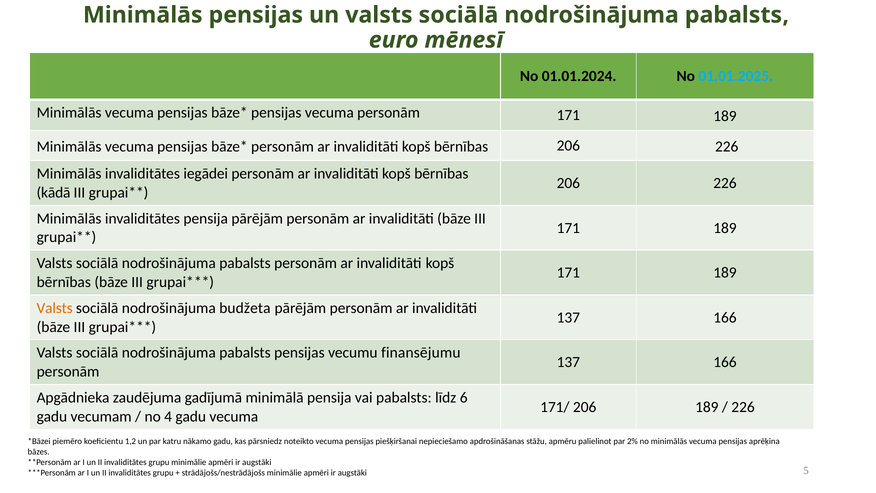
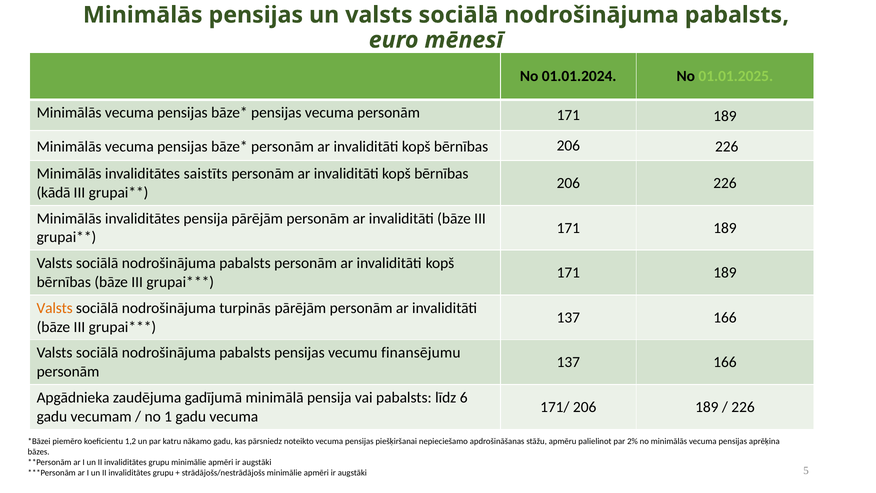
01.01.2025 colour: light blue -> light green
iegādei: iegādei -> saistīts
budžeta: budžeta -> turpinās
4: 4 -> 1
